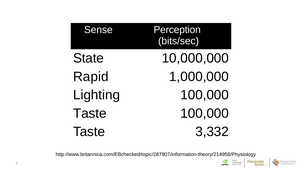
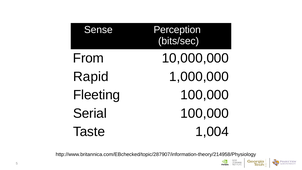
State: State -> From
Lighting: Lighting -> Fleeting
Taste at (90, 113): Taste -> Serial
3,332: 3,332 -> 1,004
